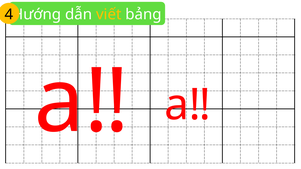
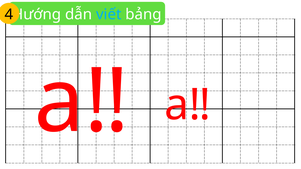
viết colour: yellow -> light blue
